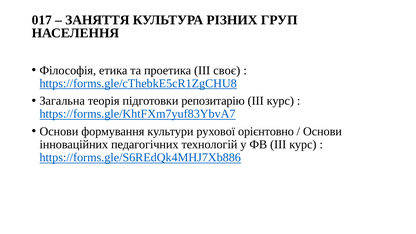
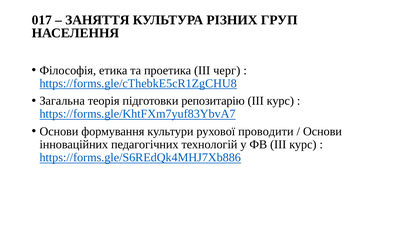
своє: своє -> черг
орієнтовно: орієнтовно -> проводити
